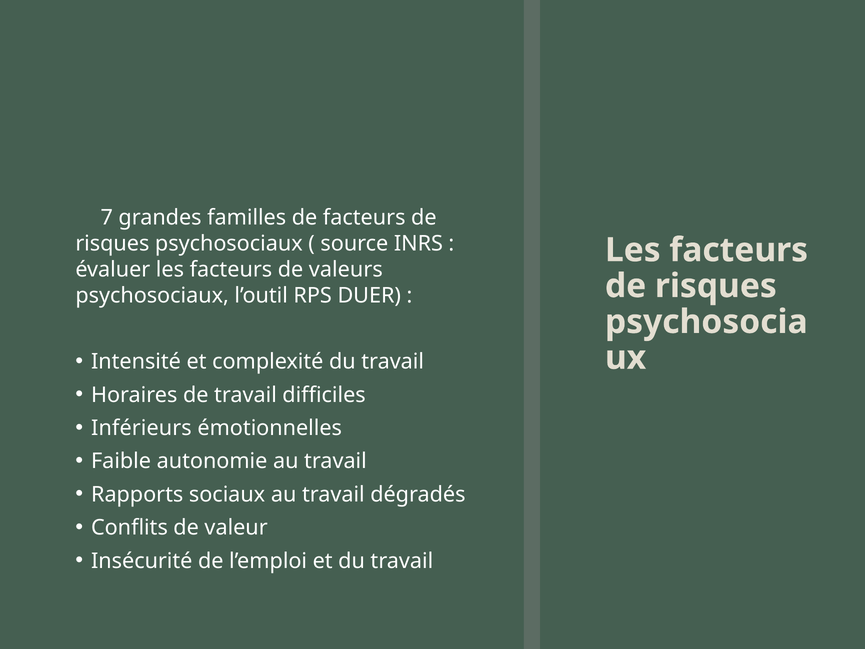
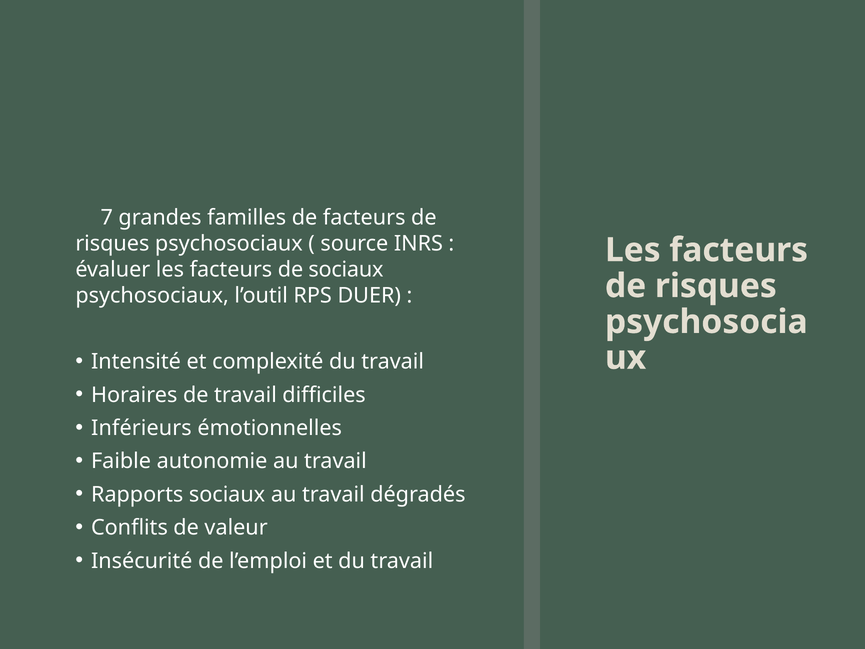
de valeurs: valeurs -> sociaux
